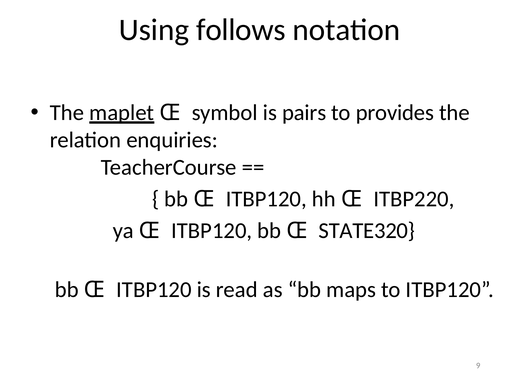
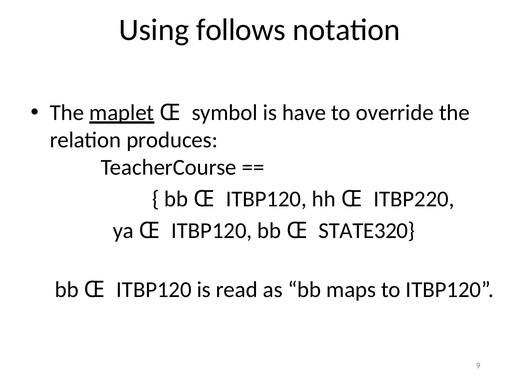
pairs: pairs -> have
provides: provides -> override
enquiries: enquiries -> produces
